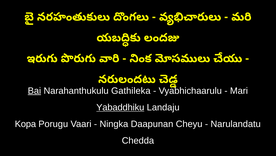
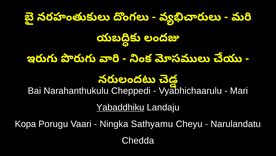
Bai underline: present -> none
Gathileka: Gathileka -> Cheppedi
Daapunan: Daapunan -> Sathyamu
